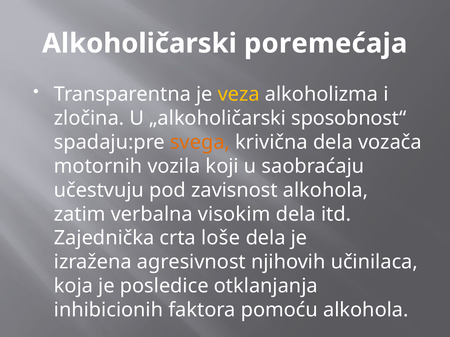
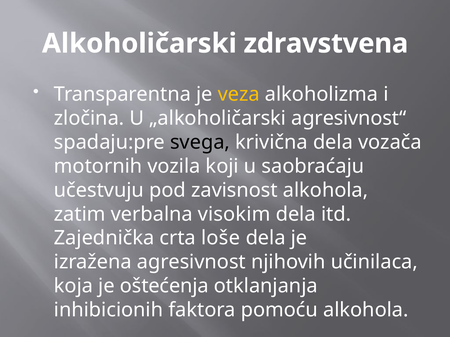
poremećaja: poremećaja -> zdravstvena
sposobnost“: sposobnost“ -> agresivnost“
svega colour: orange -> black
posledice: posledice -> oštećenja
